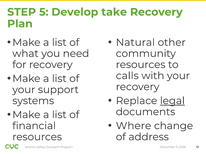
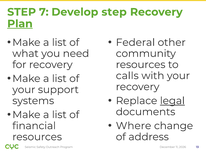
5: 5 -> 7
Develop take: take -> step
Plan underline: none -> present
Natural: Natural -> Federal
